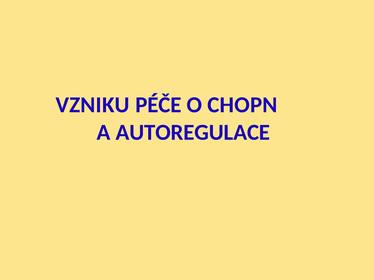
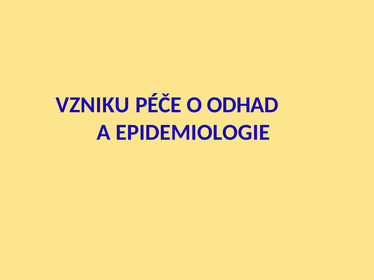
CHOPN: CHOPN -> ODHAD
AUTOREGULACE: AUTOREGULACE -> EPIDEMIOLOGIE
